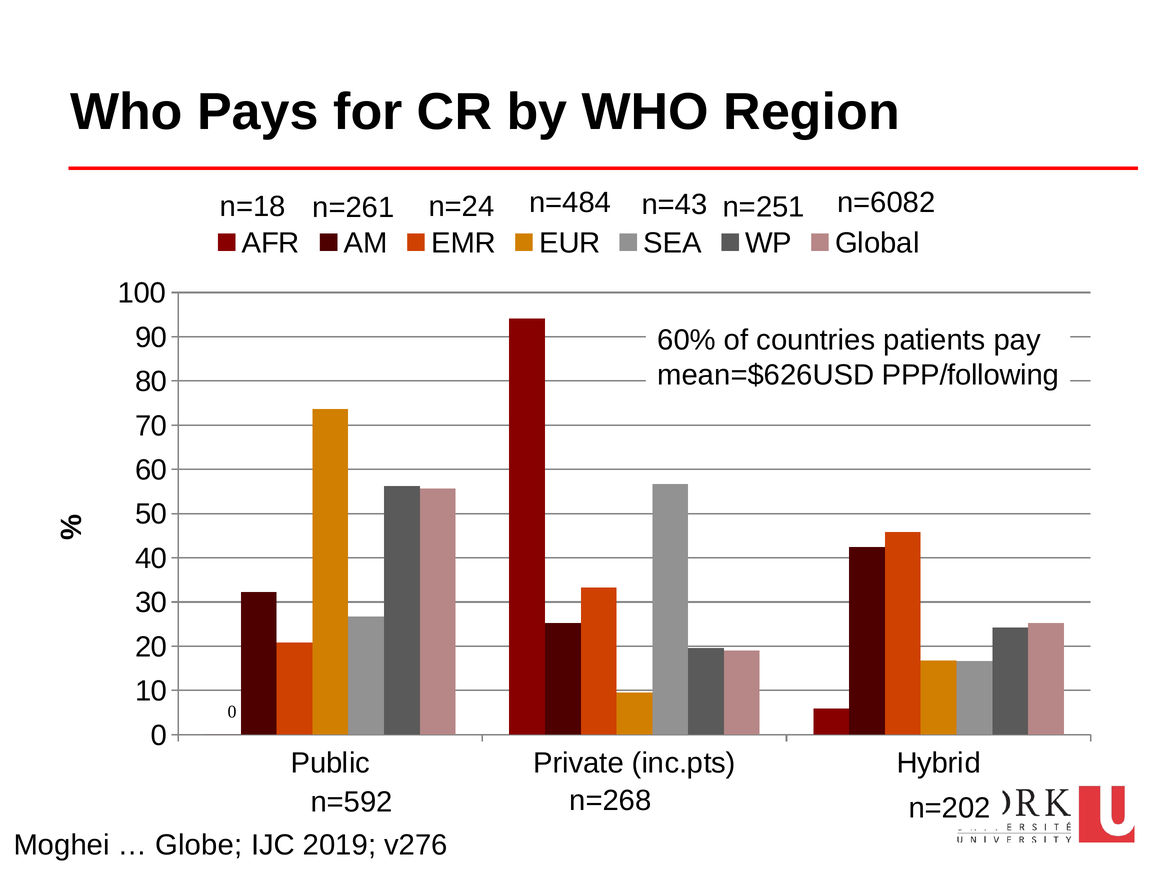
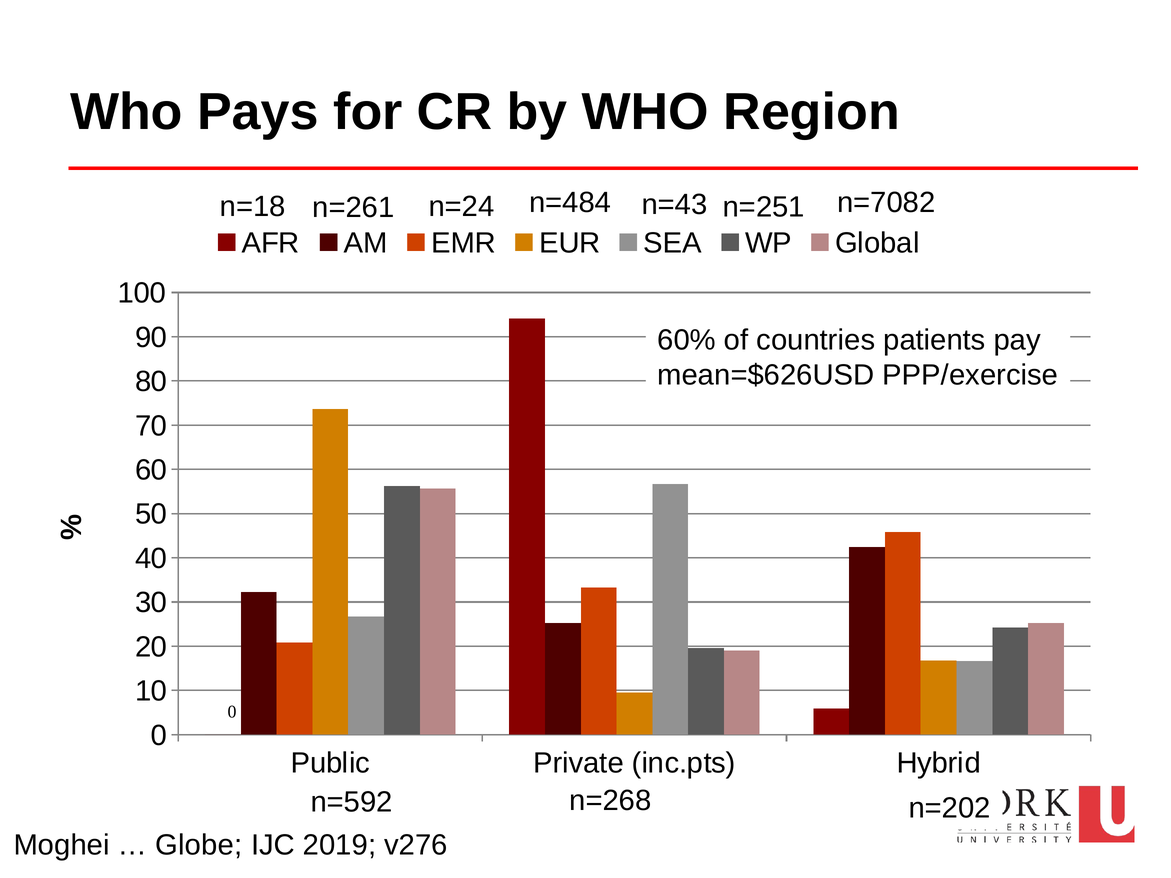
n=6082: n=6082 -> n=7082
PPP/following: PPP/following -> PPP/exercise
